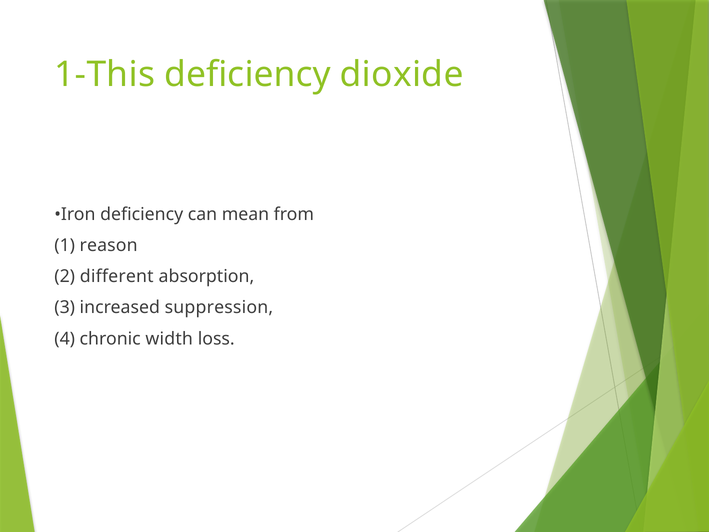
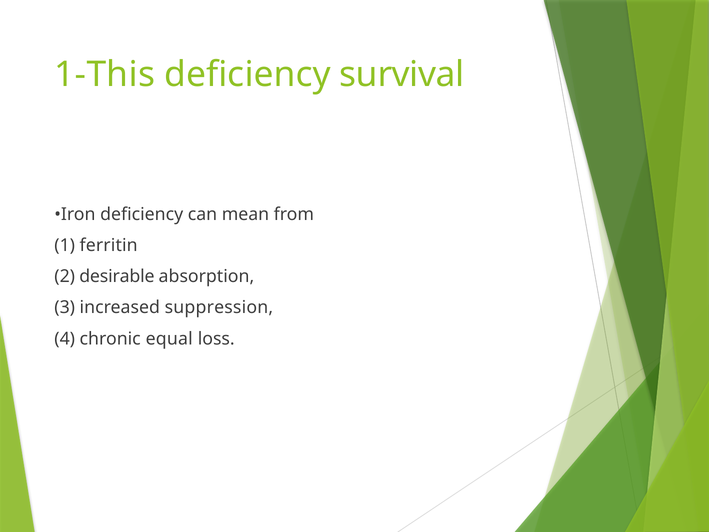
dioxide: dioxide -> survival
reason: reason -> ferritin
different: different -> desirable
width: width -> equal
